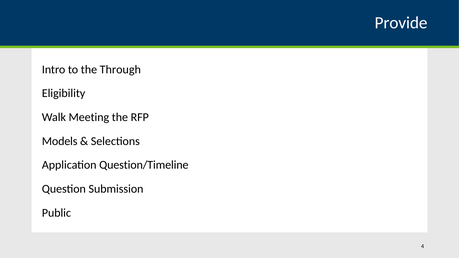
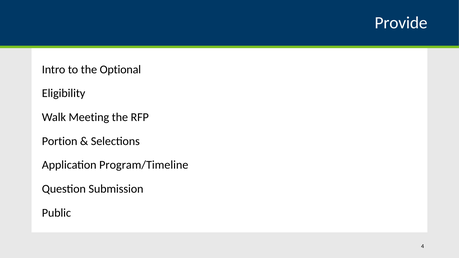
Through: Through -> Optional
Models: Models -> Portion
Question/Timeline: Question/Timeline -> Program/Timeline
